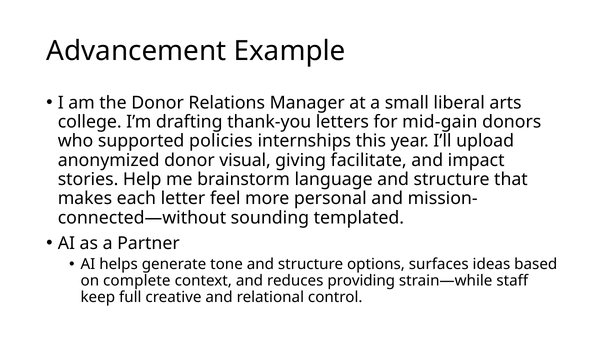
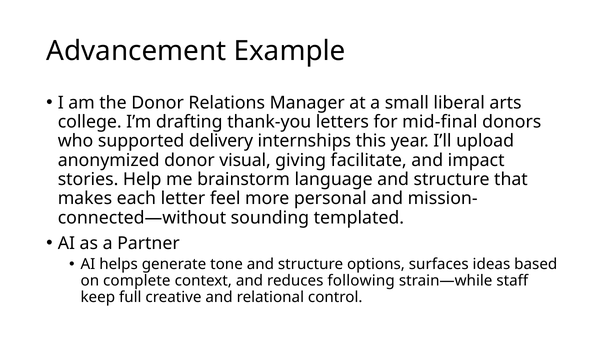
mid-gain: mid-gain -> mid-final
policies: policies -> delivery
providing: providing -> following
